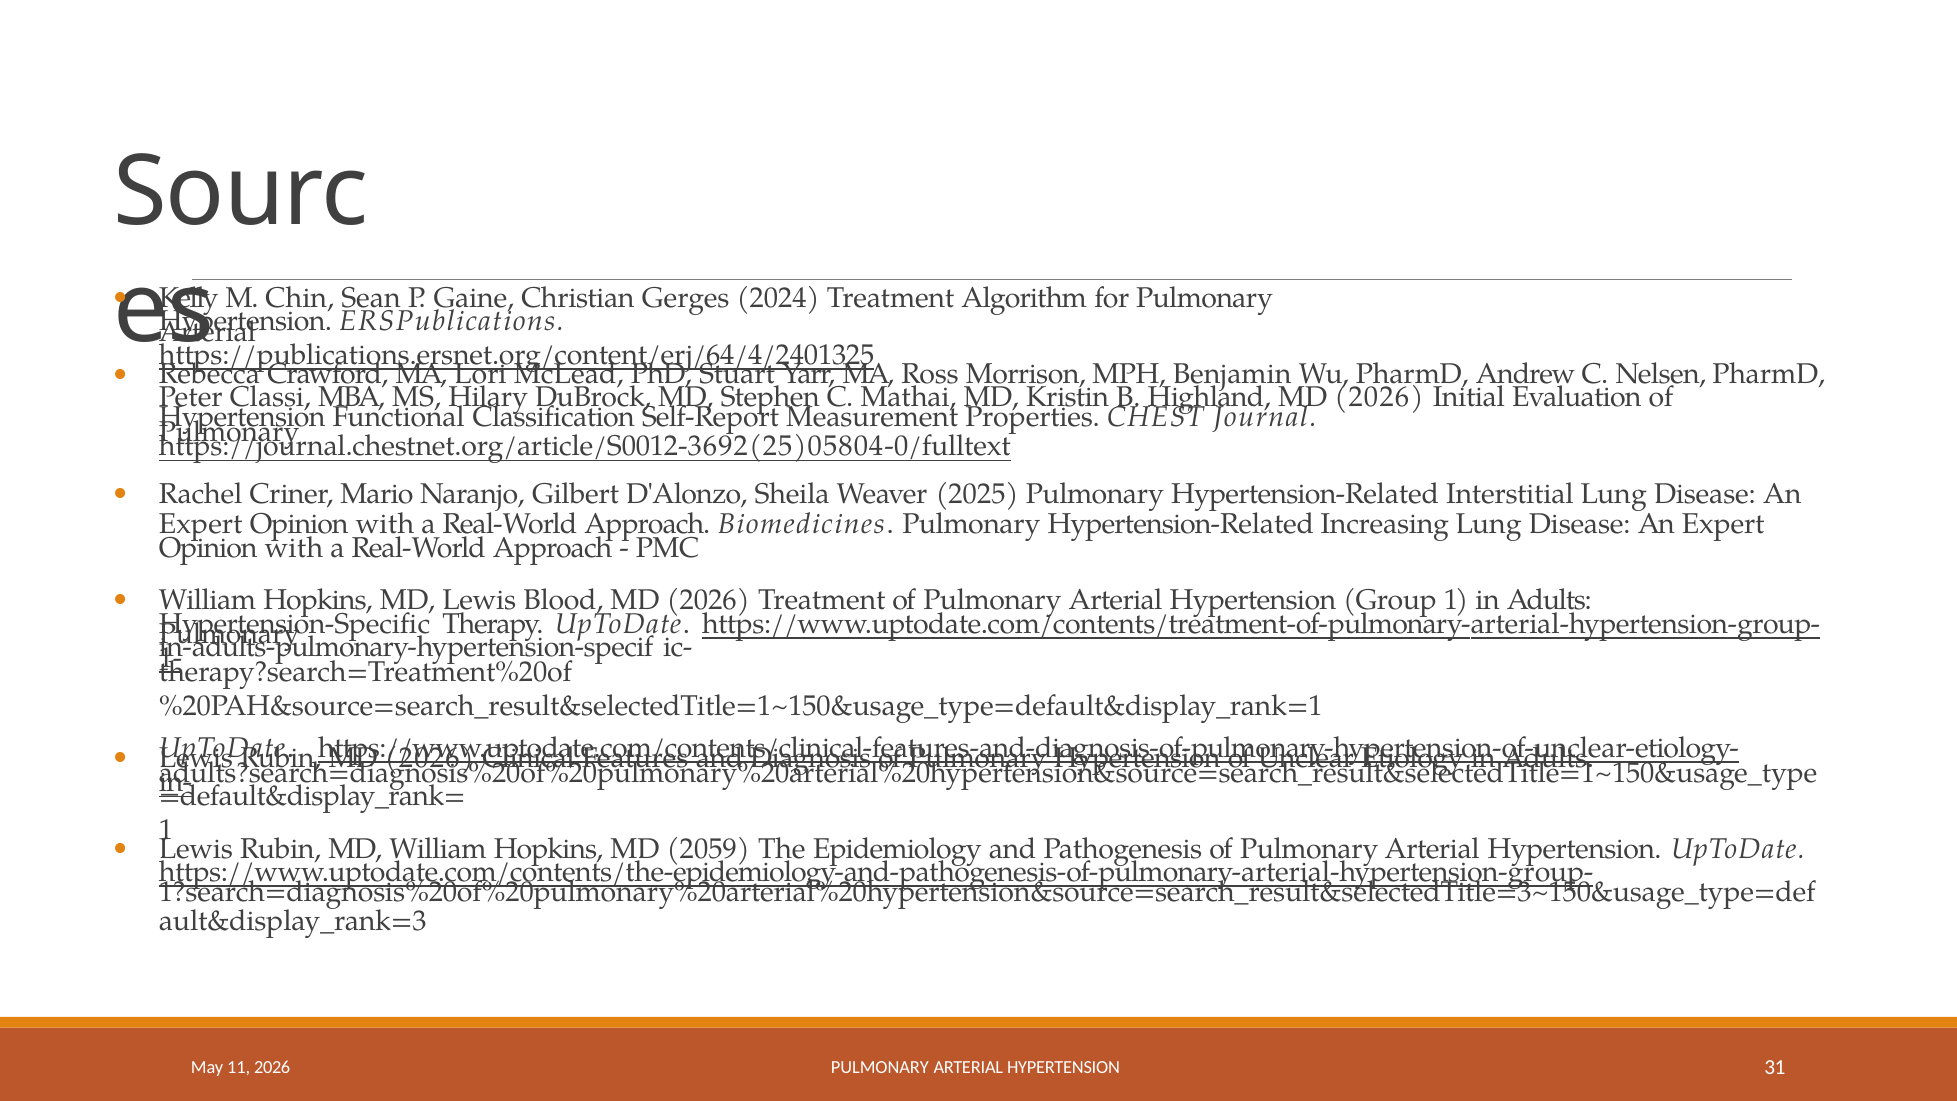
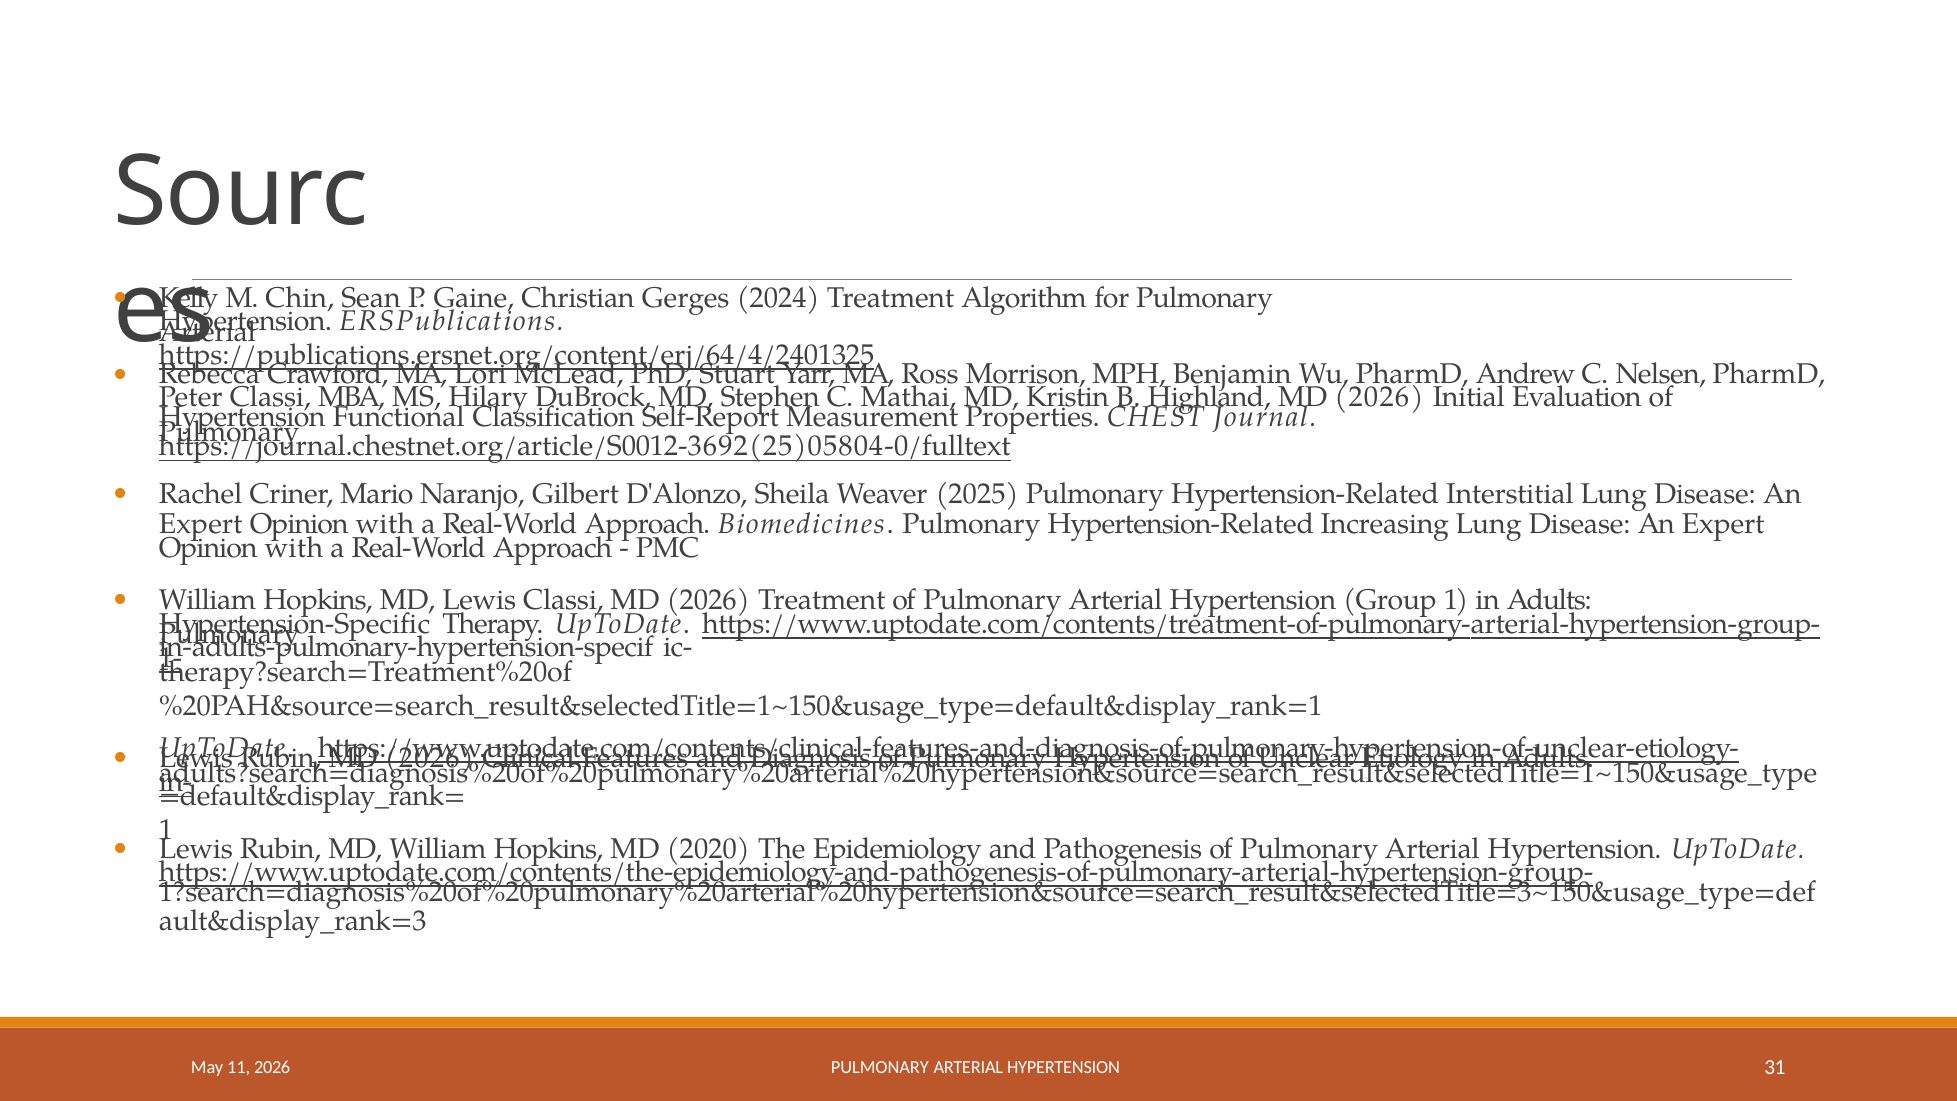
Lewis Blood: Blood -> Classi
2059: 2059 -> 2020
